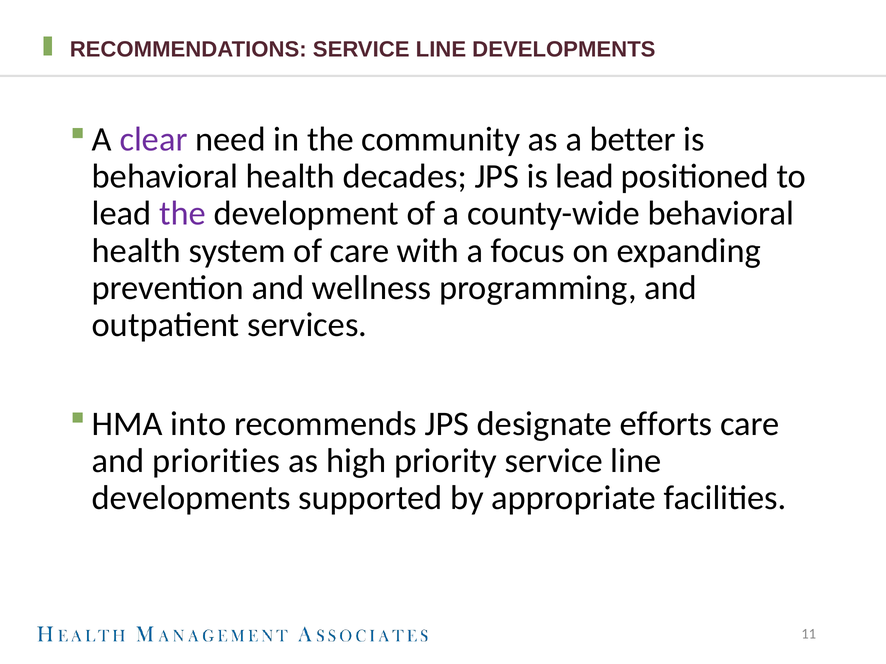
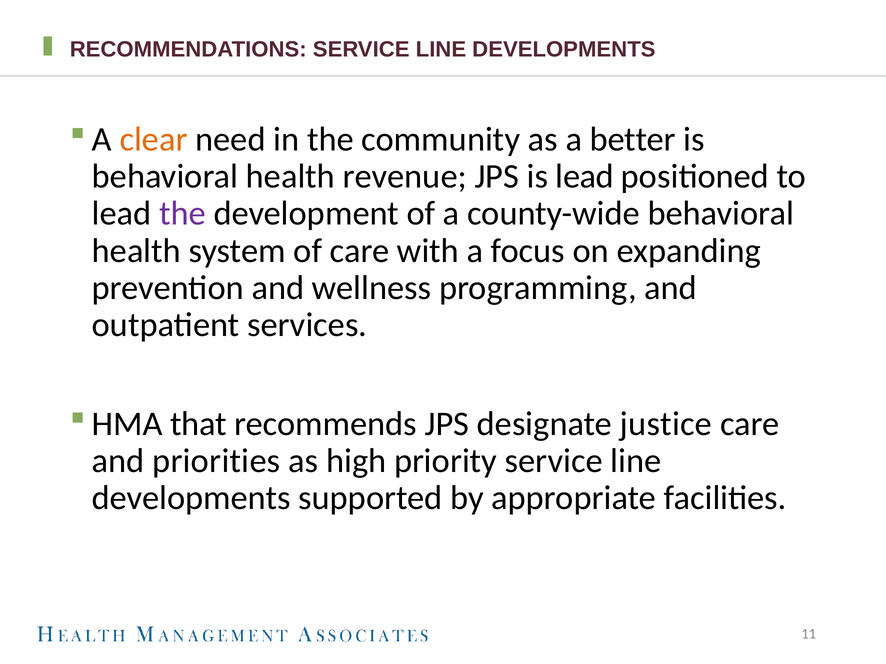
clear colour: purple -> orange
decades: decades -> revenue
into: into -> that
efforts: efforts -> justice
